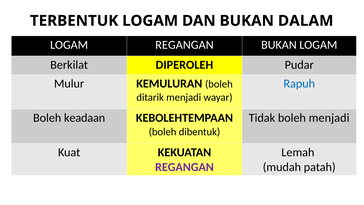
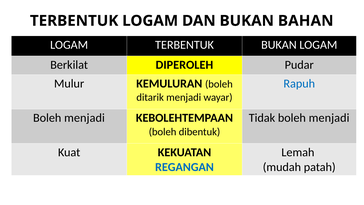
DALAM: DALAM -> BAHAN
LOGAM REGANGAN: REGANGAN -> TERBENTUK
keadaan at (85, 118): keadaan -> menjadi
REGANGAN at (184, 167) colour: purple -> blue
